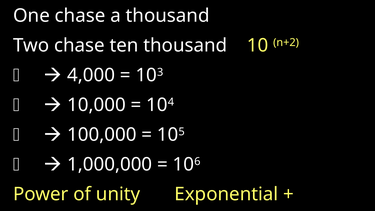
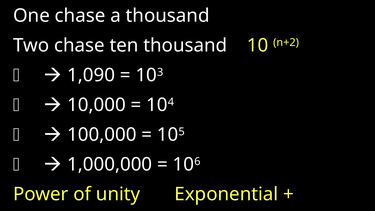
4,000: 4,000 -> 1,090
